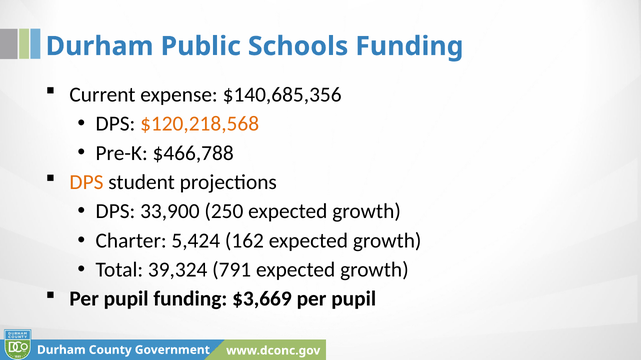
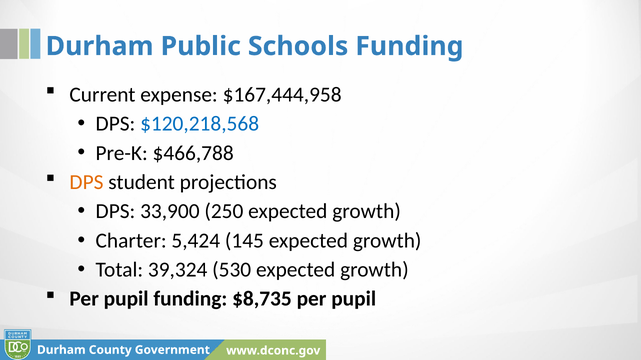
$140,685,356: $140,685,356 -> $167,444,958
$120,218,568 colour: orange -> blue
162: 162 -> 145
791: 791 -> 530
$3,669: $3,669 -> $8,735
